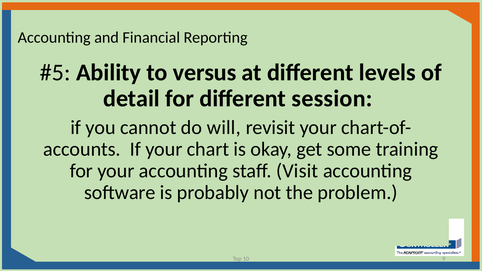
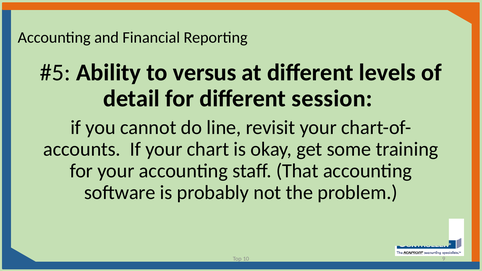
will: will -> line
Visit: Visit -> That
